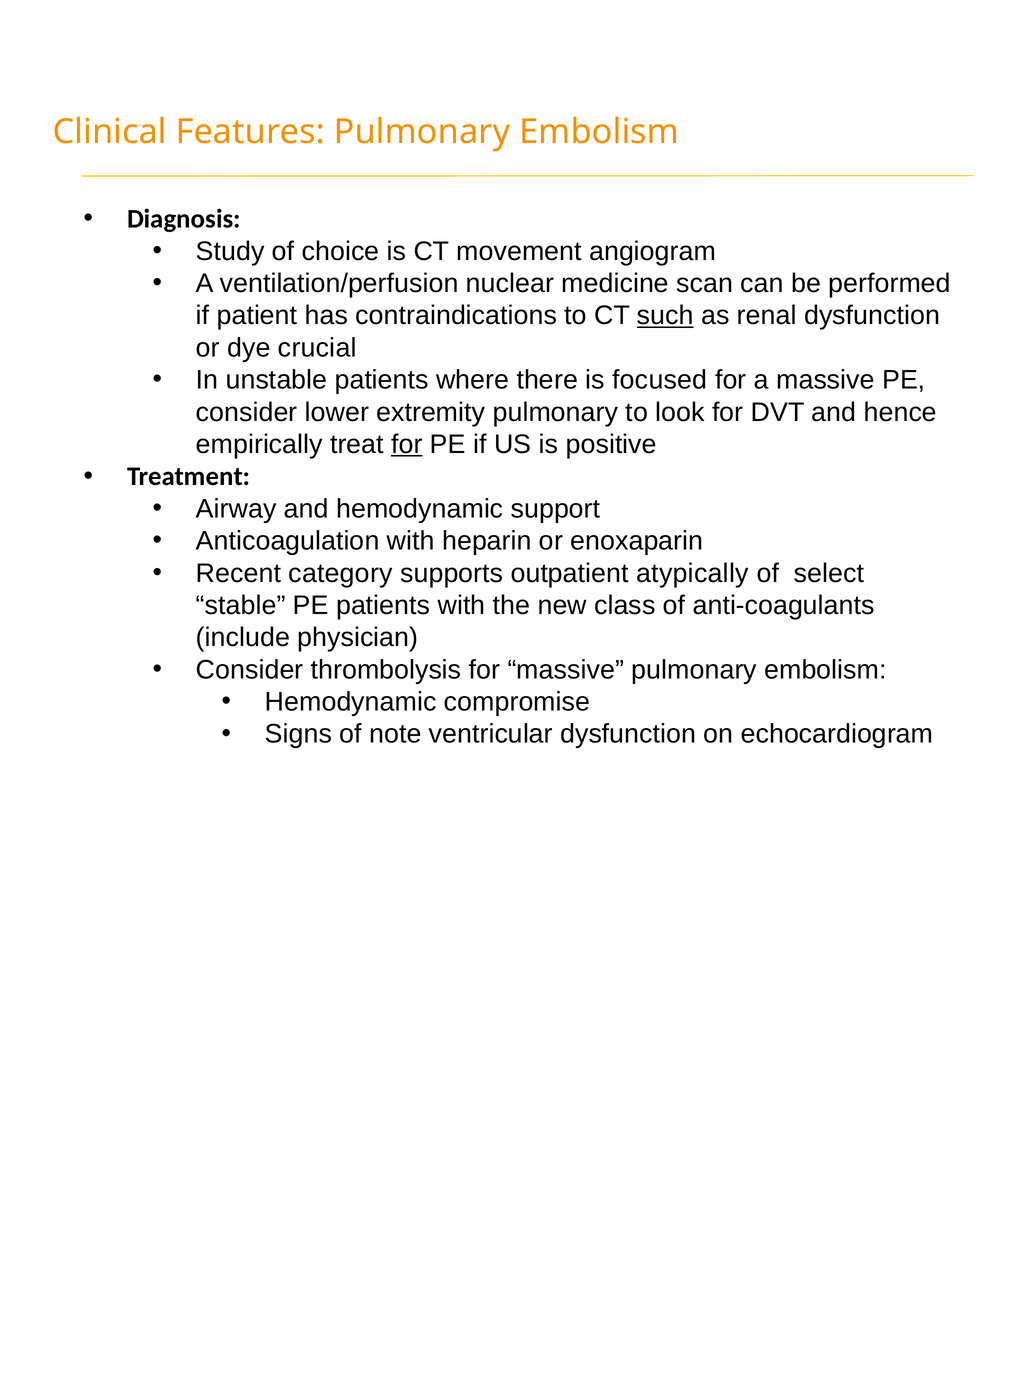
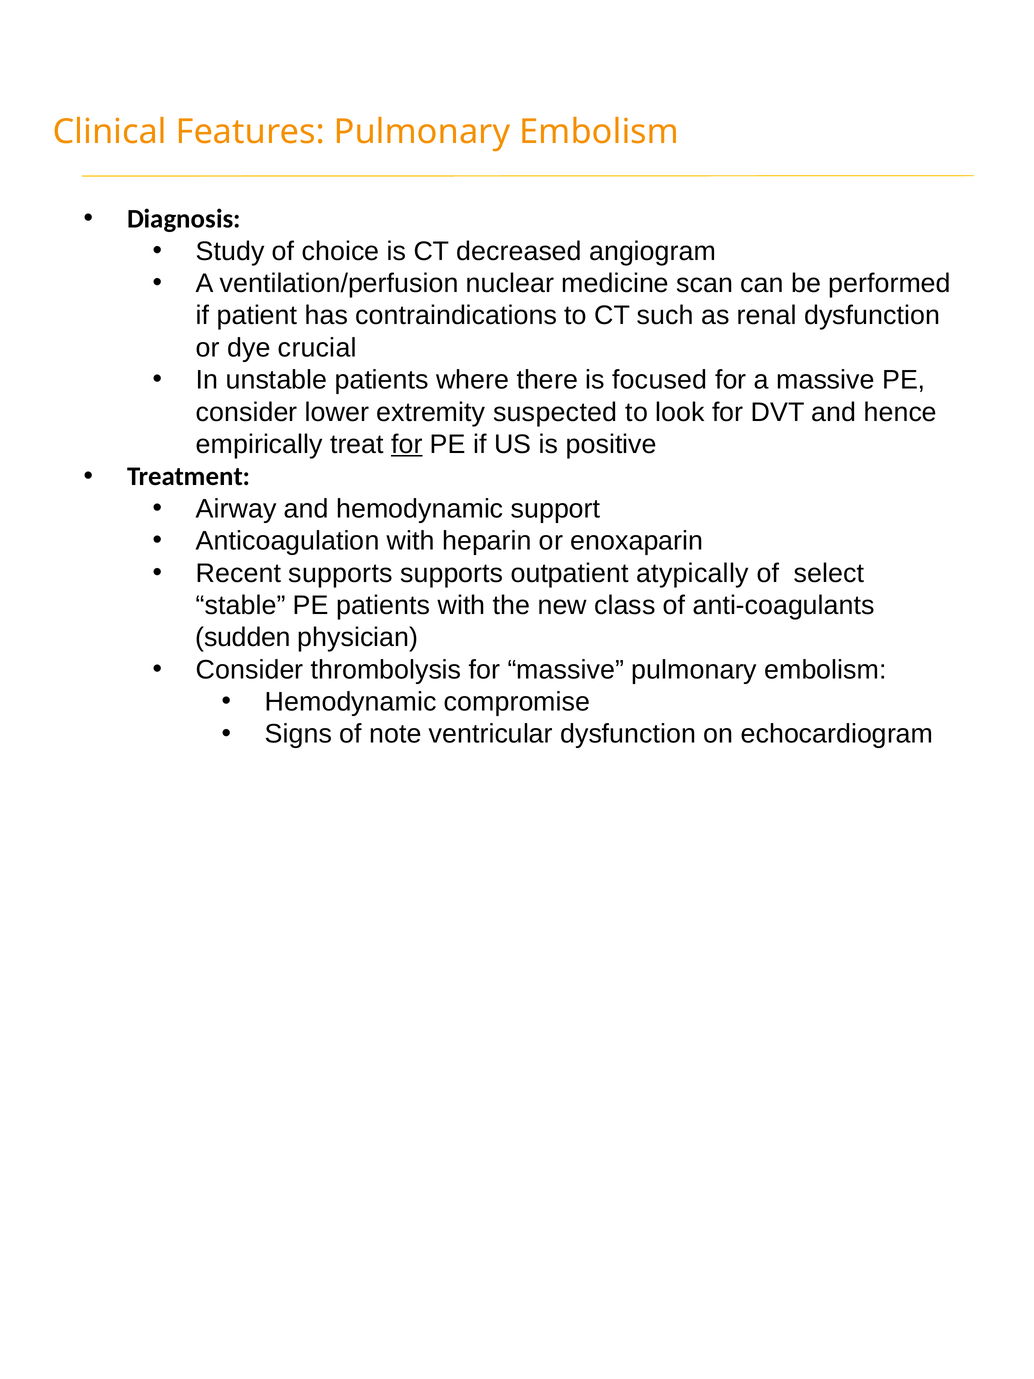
movement: movement -> decreased
such underline: present -> none
extremity pulmonary: pulmonary -> suspected
Recent category: category -> supports
include: include -> sudden
